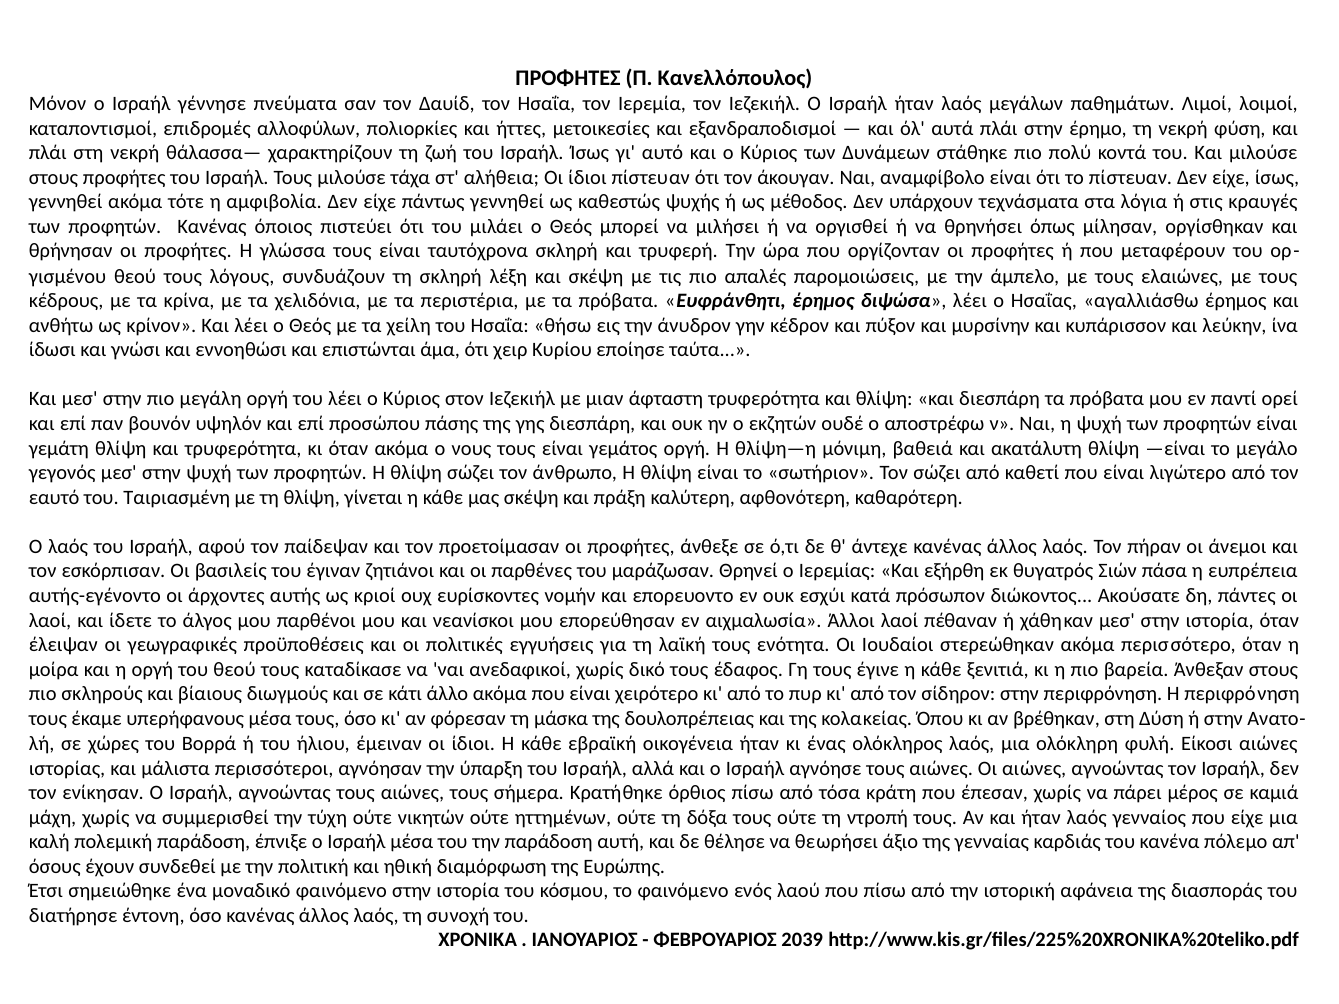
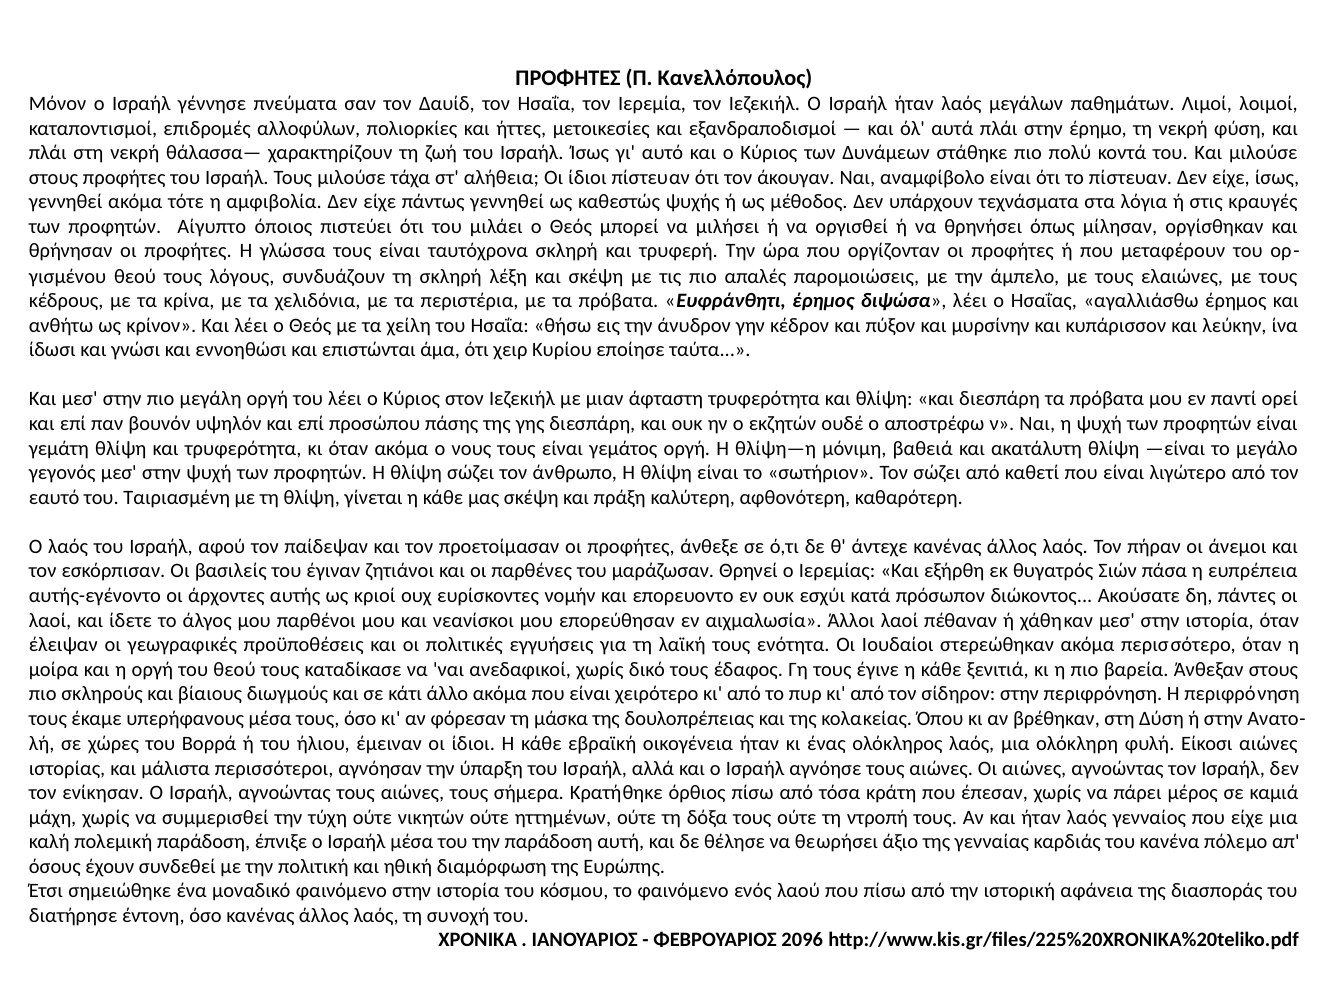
προφητών Κανένας: Κανένας -> Αίγυπτο
2039: 2039 -> 2096
